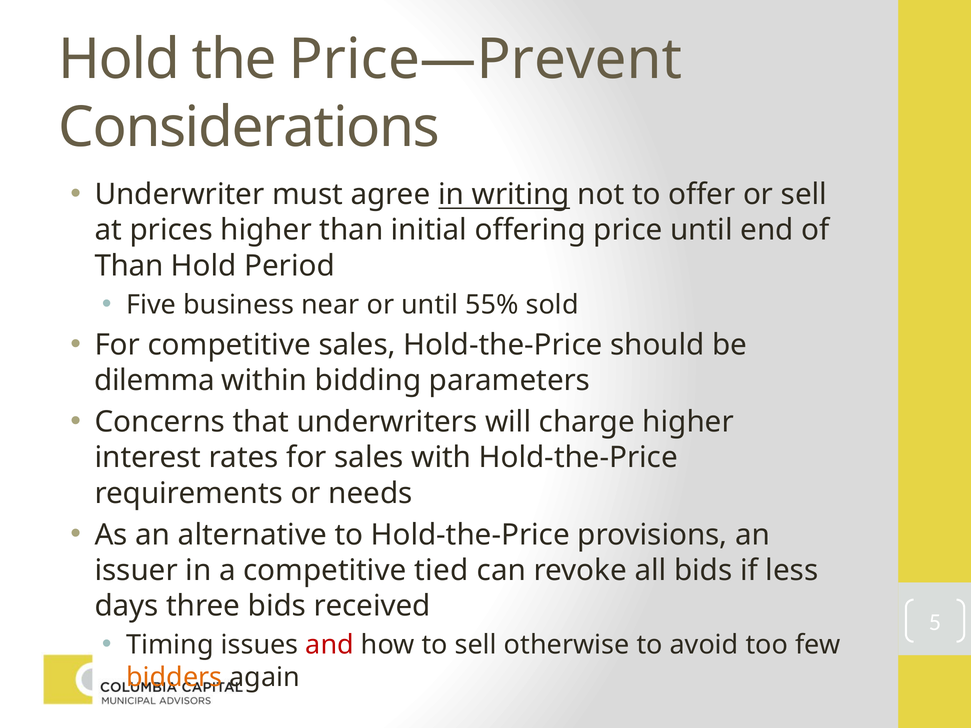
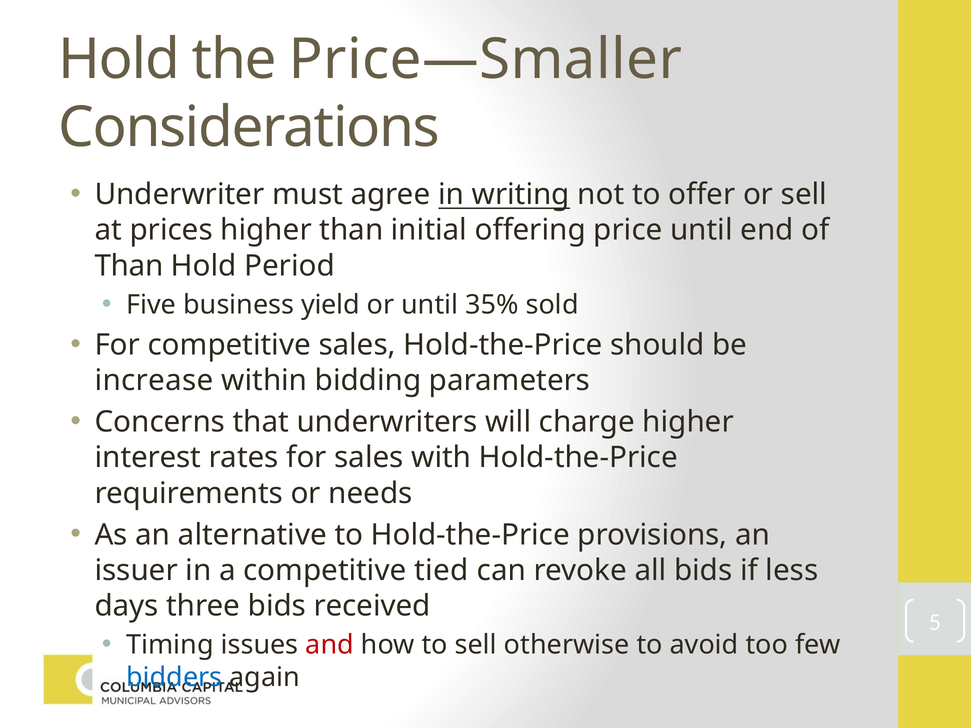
Price—Prevent: Price—Prevent -> Price—Smaller
near: near -> yield
55%: 55% -> 35%
dilemma: dilemma -> increase
bidders colour: orange -> blue
